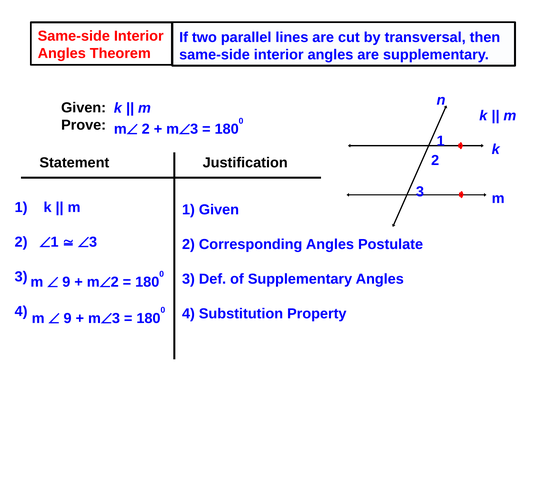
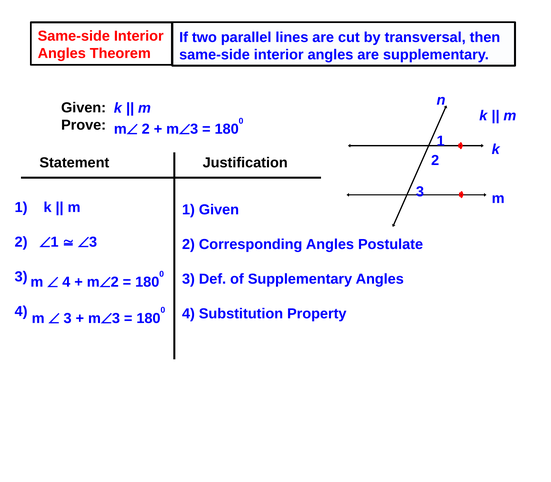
9 at (66, 282): 9 -> 4
9 at (68, 318): 9 -> 3
